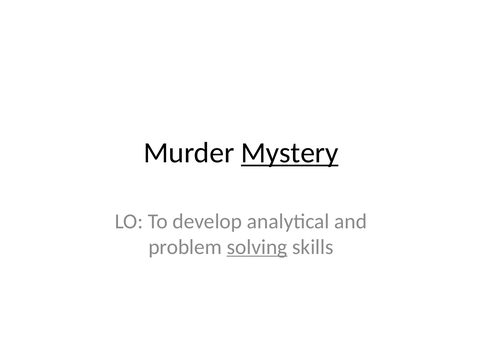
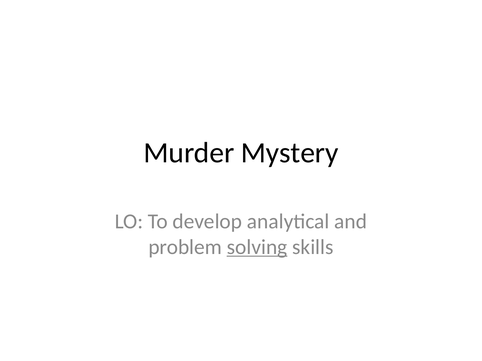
Mystery underline: present -> none
